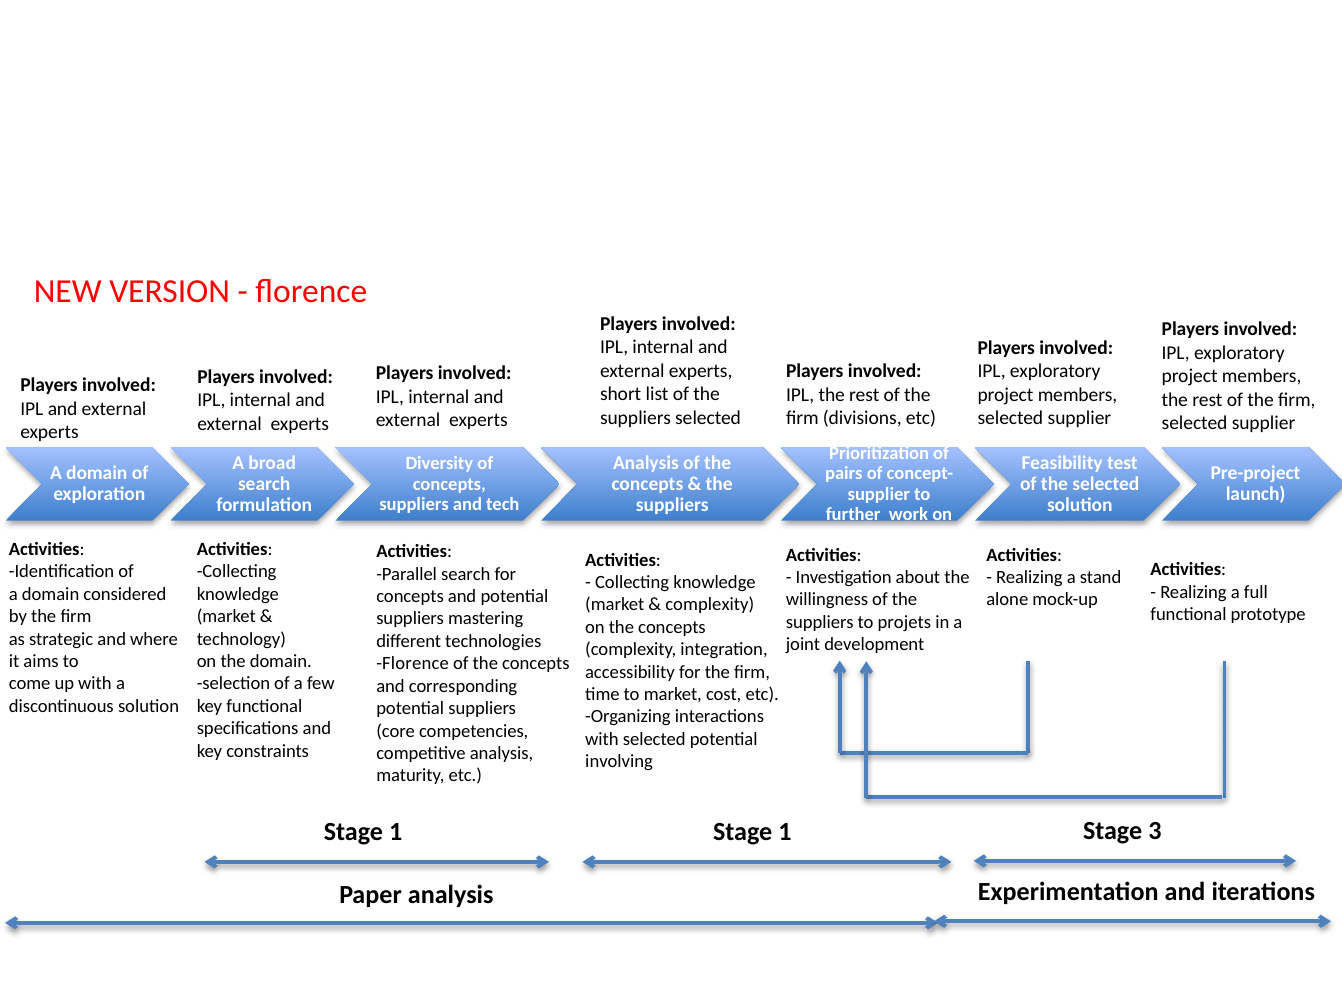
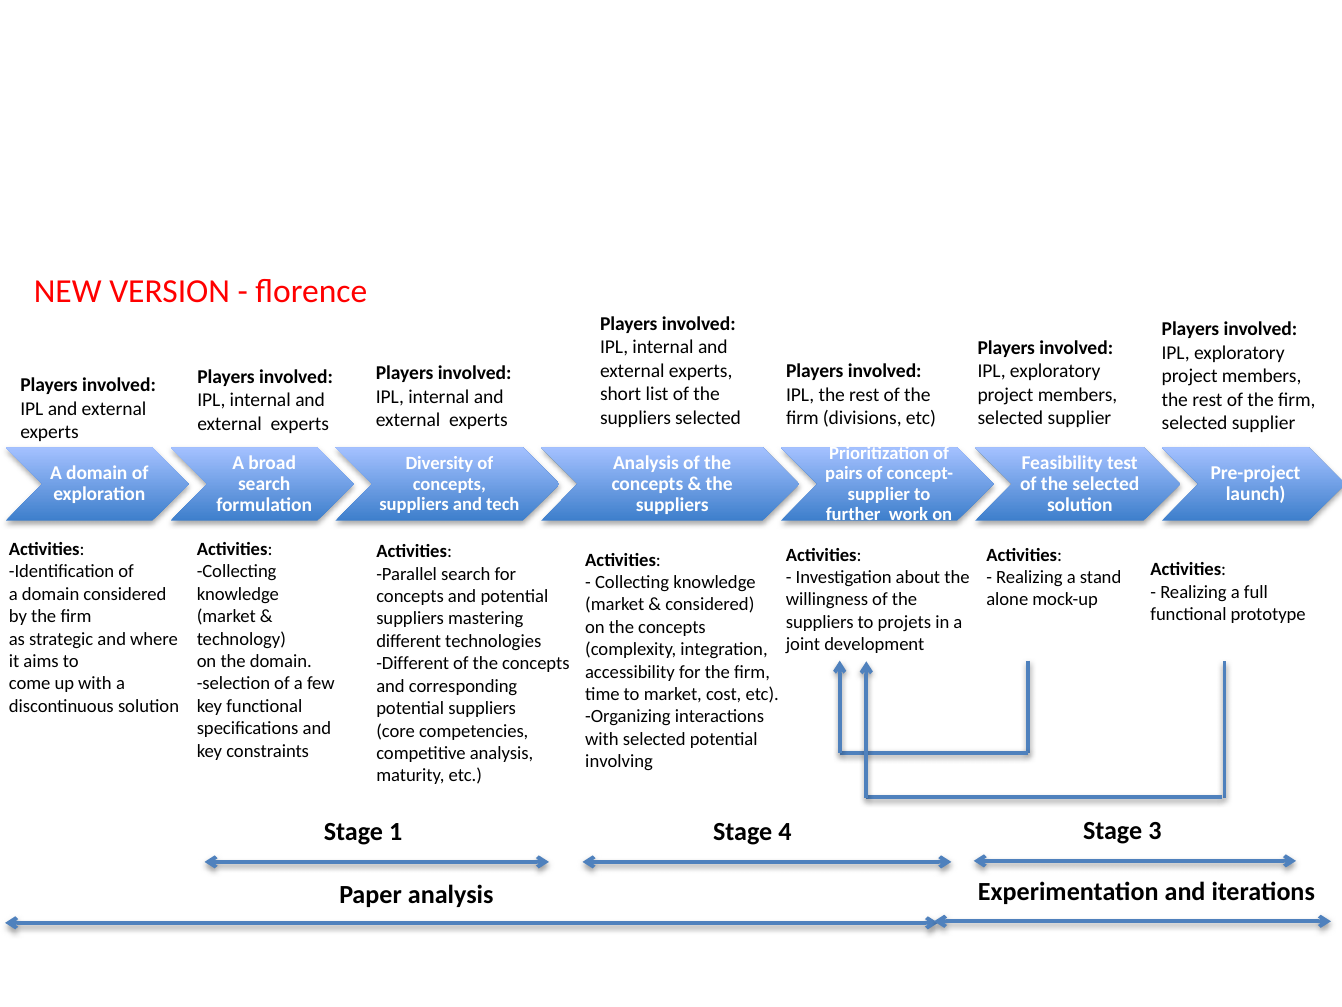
complexity at (710, 604): complexity -> considered
Florence at (413, 663): Florence -> Different
1 at (785, 832): 1 -> 4
